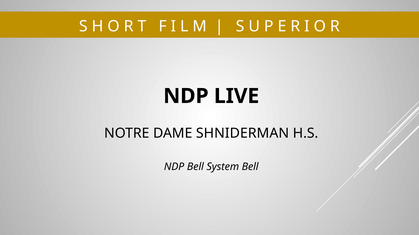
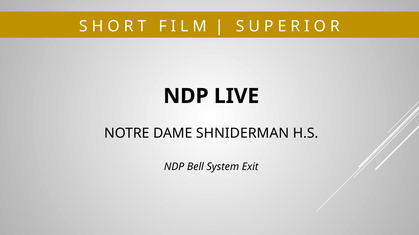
System Bell: Bell -> Exit
